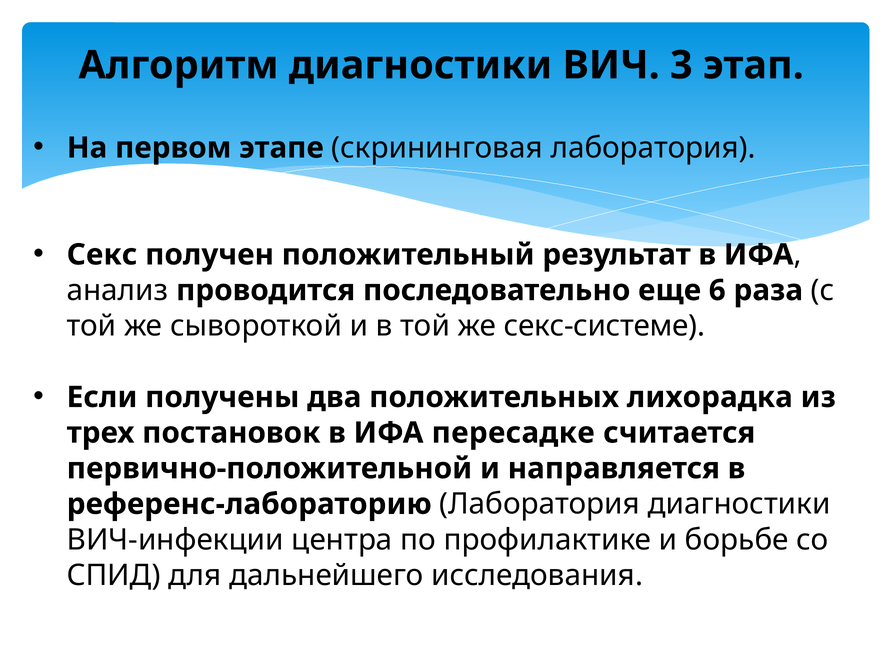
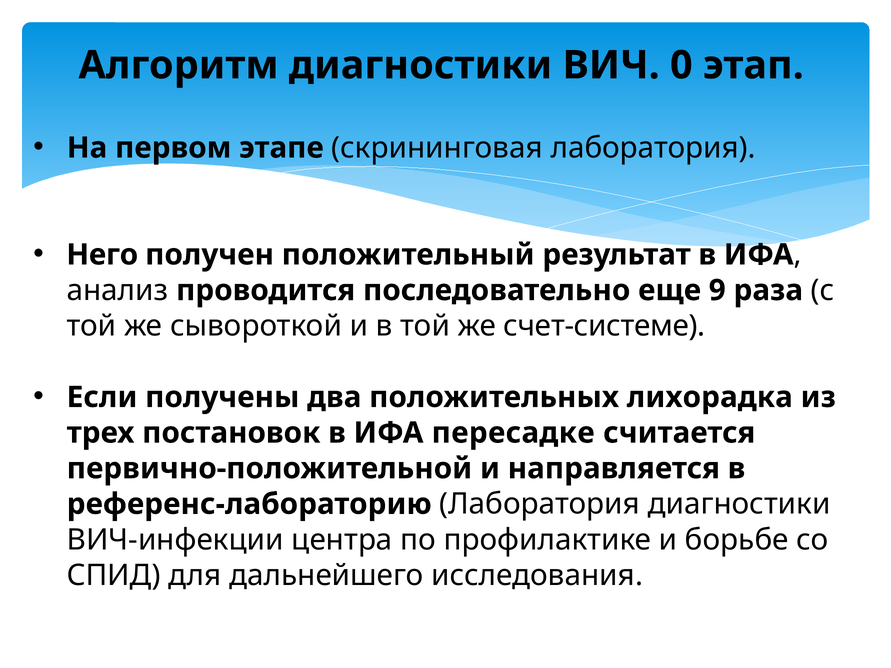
3: 3 -> 0
Секс: Секс -> Него
6: 6 -> 9
секс-системе: секс-системе -> счет-системе
